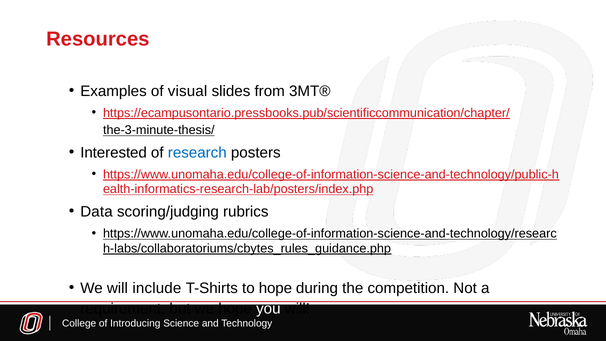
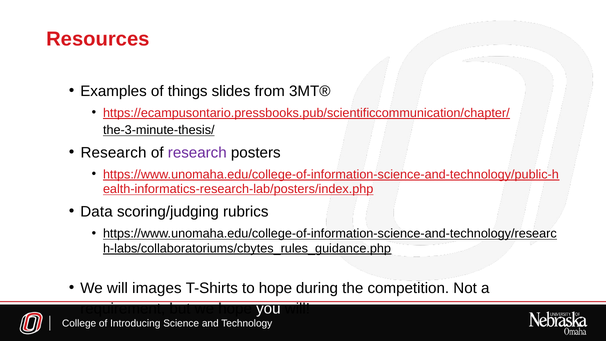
visual: visual -> things
Interested at (114, 153): Interested -> Research
research at (197, 153) colour: blue -> purple
include: include -> images
